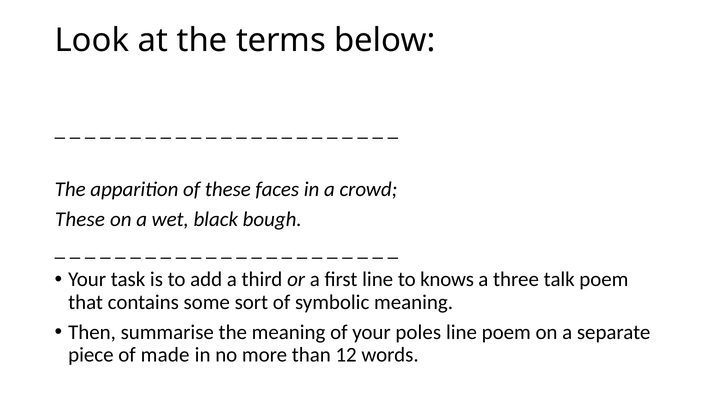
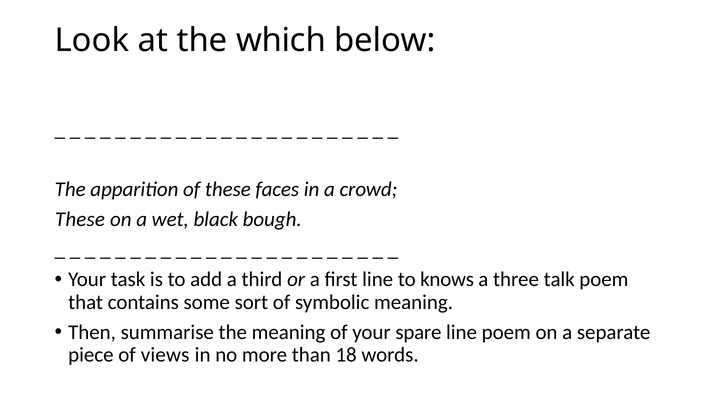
terms: terms -> which
poles: poles -> spare
made: made -> views
12: 12 -> 18
